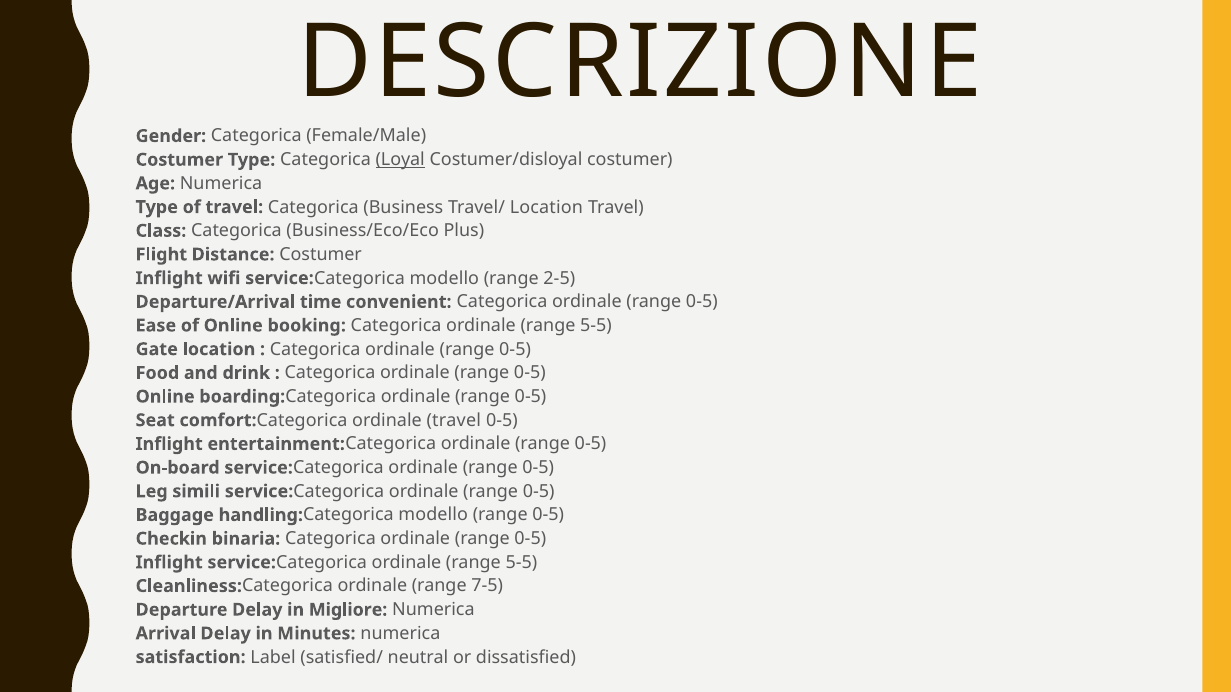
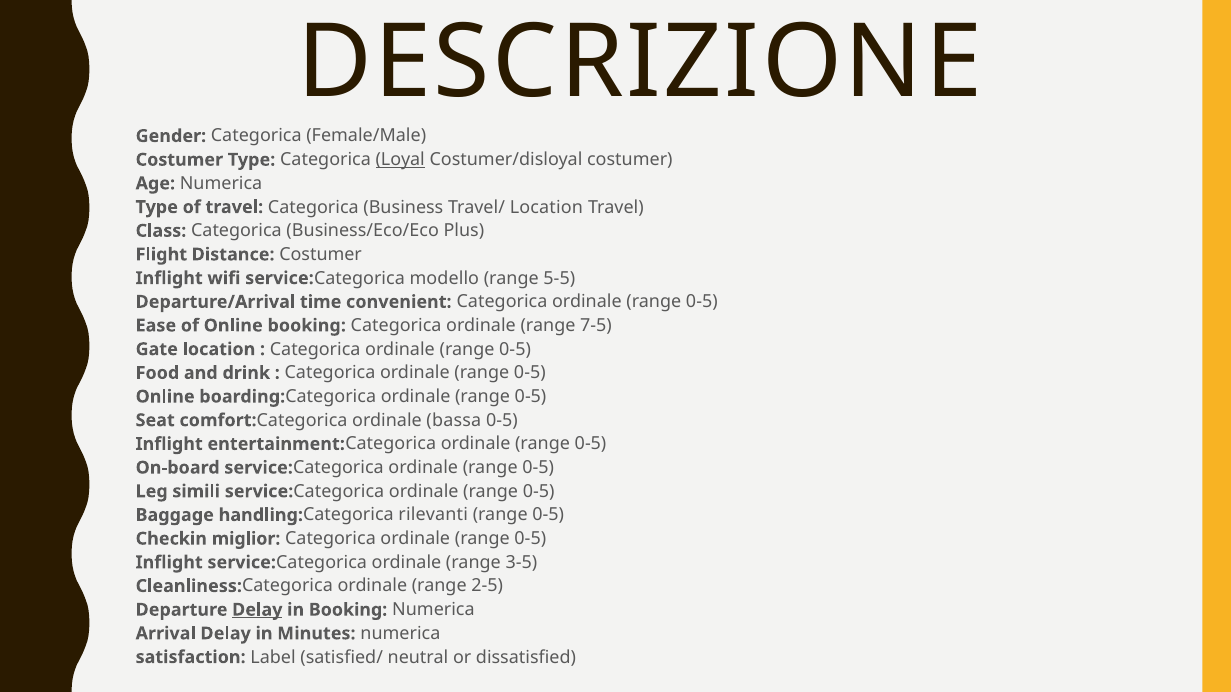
2-5: 2-5 -> 5-5
Categorica ordinale range 5-5: 5-5 -> 7-5
ordinale travel: travel -> bassa
handling:Categorica modello: modello -> rilevanti
binaria: binaria -> miglior
service:Categorica ordinale range 5-5: 5-5 -> 3-5
7-5: 7-5 -> 2-5
Delay at (257, 610) underline: none -> present
in Migliore: Migliore -> Booking
